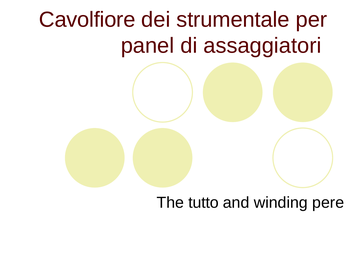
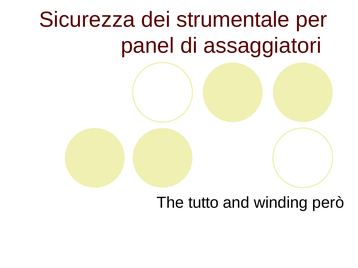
Cavolfiore: Cavolfiore -> Sicurezza
pere: pere -> però
